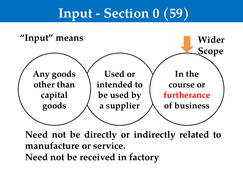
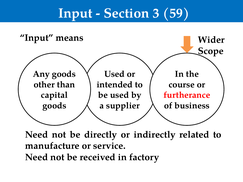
0: 0 -> 3
